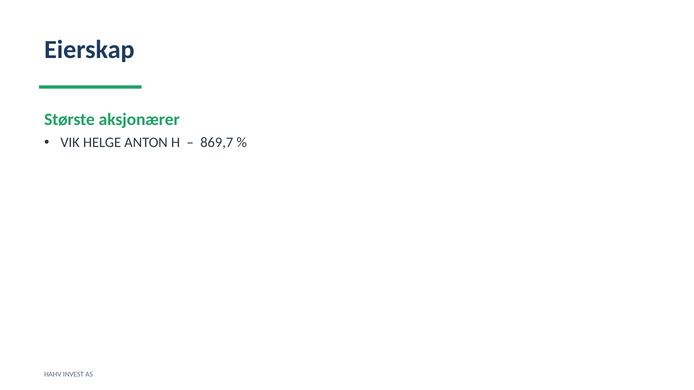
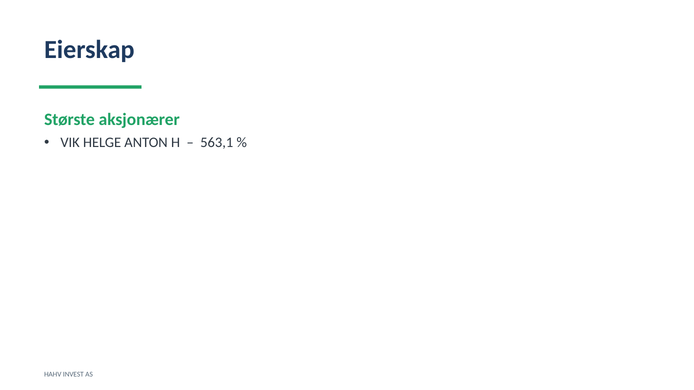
869,7: 869,7 -> 563,1
